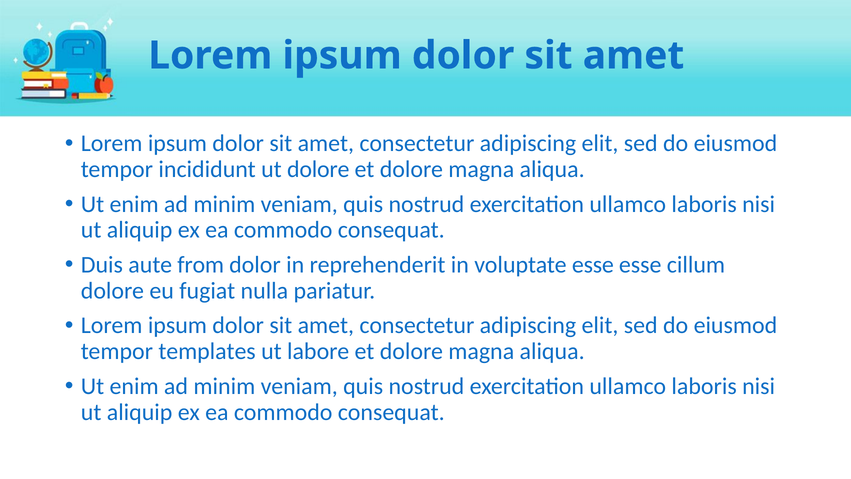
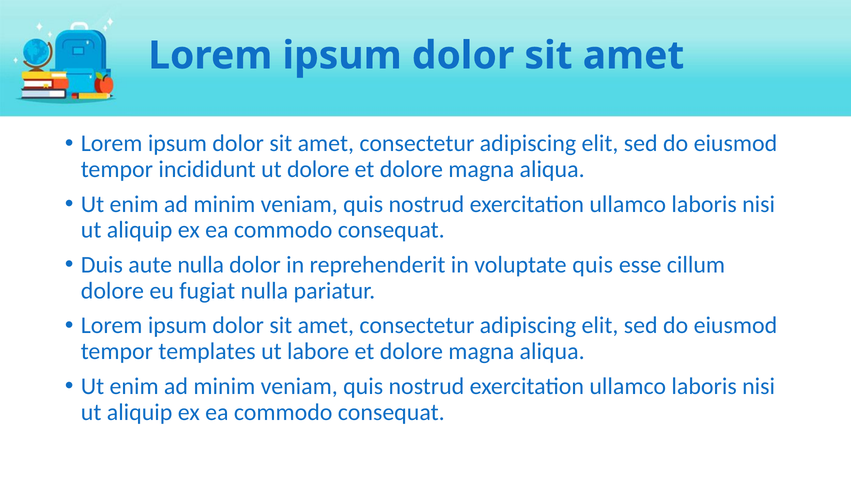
aute from: from -> nulla
voluptate esse: esse -> quis
